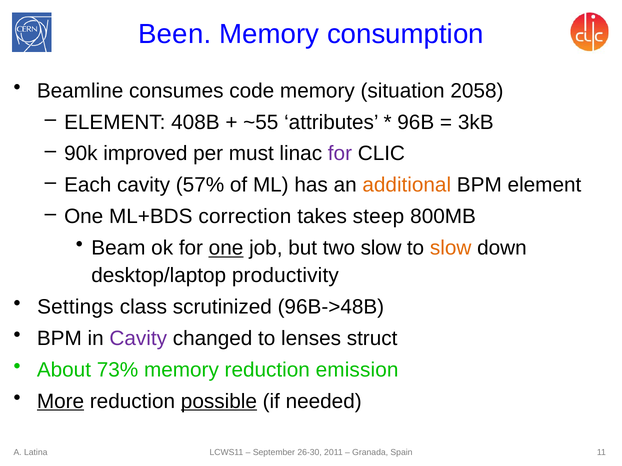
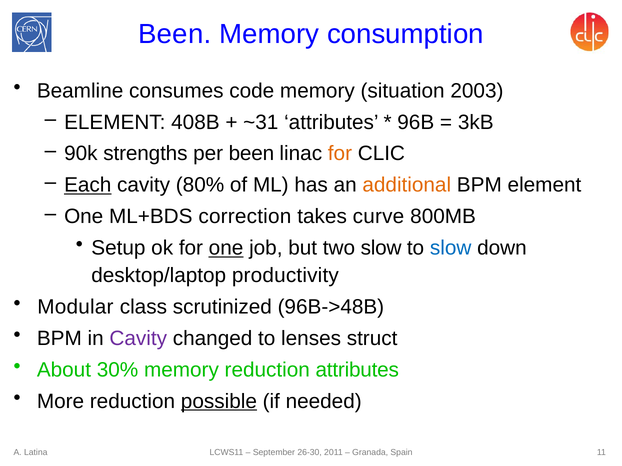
2058: 2058 -> 2003
~55: ~55 -> ~31
improved: improved -> strengths
per must: must -> been
for at (340, 154) colour: purple -> orange
Each underline: none -> present
57%: 57% -> 80%
steep: steep -> curve
Beam: Beam -> Setup
slow at (451, 248) colour: orange -> blue
Settings: Settings -> Modular
73%: 73% -> 30%
reduction emission: emission -> attributes
More underline: present -> none
